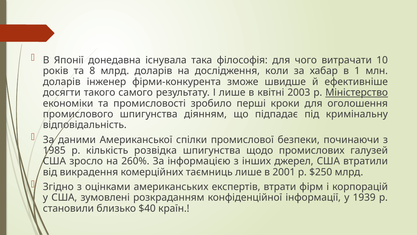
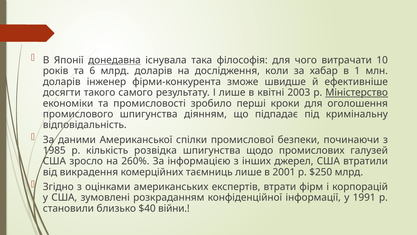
донедавна underline: none -> present
8: 8 -> 6
1939: 1939 -> 1991
країн: країн -> війни
